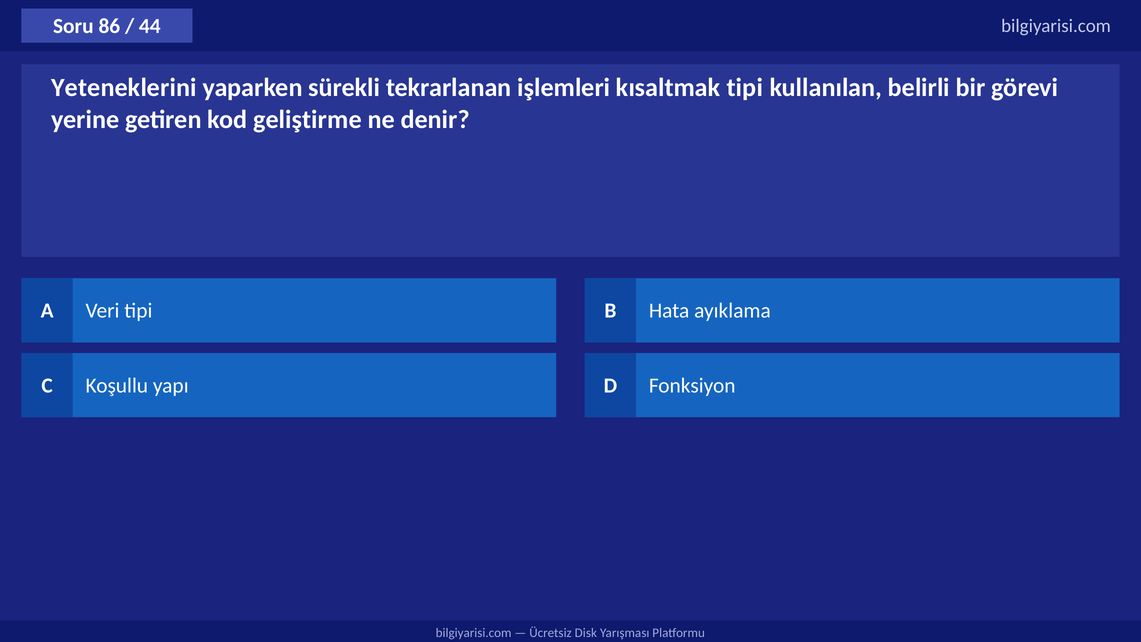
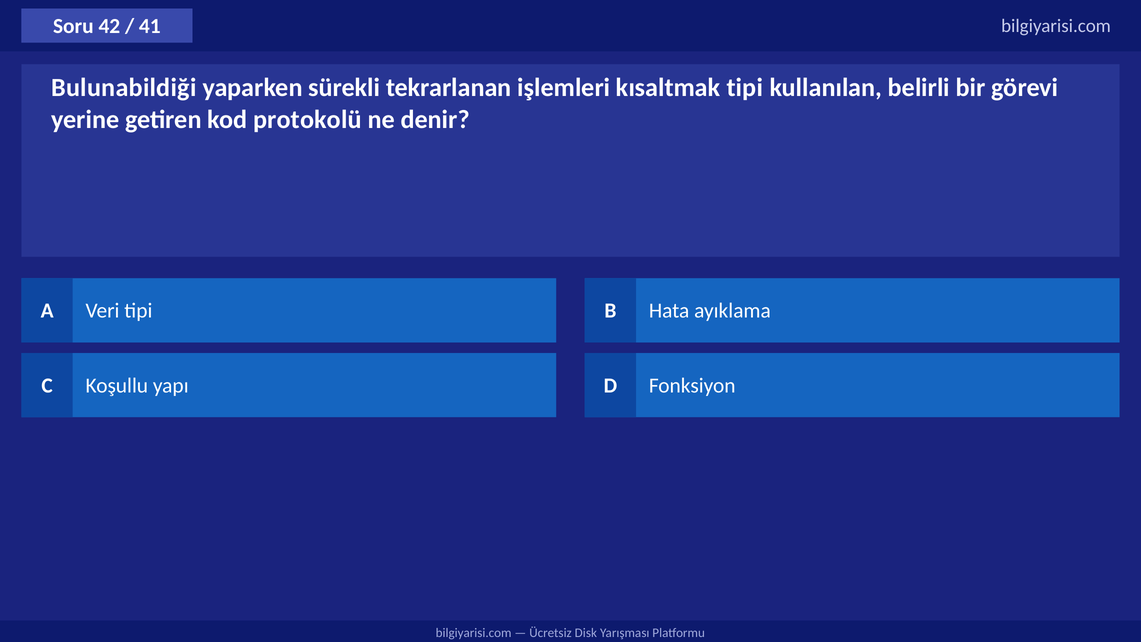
86: 86 -> 42
44: 44 -> 41
Yeteneklerini: Yeteneklerini -> Bulunabildiği
geliştirme: geliştirme -> protokolü
